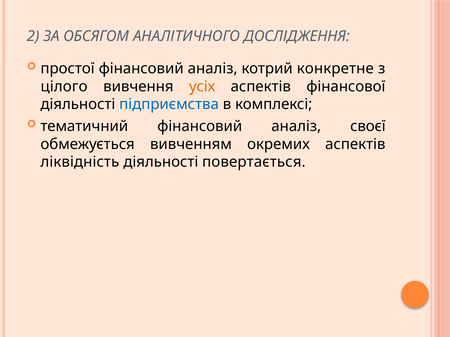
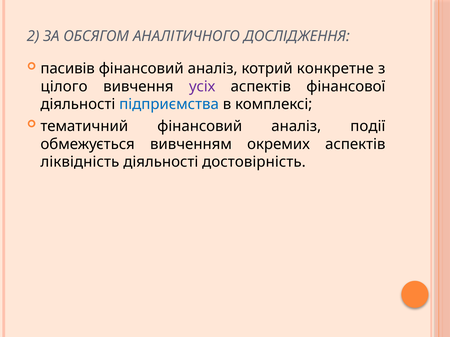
простої: простої -> пасивів
усіх colour: orange -> purple
своєї: своєї -> події
повертається: повертається -> достовірність
